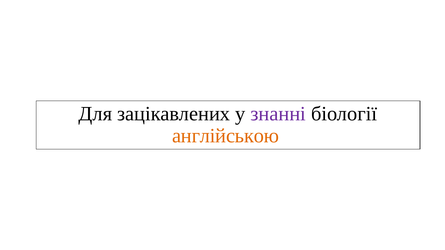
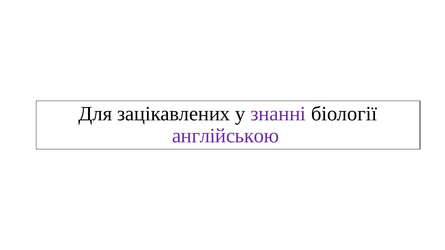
англійською colour: orange -> purple
